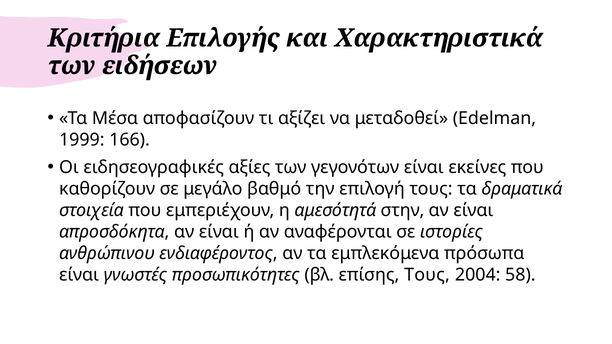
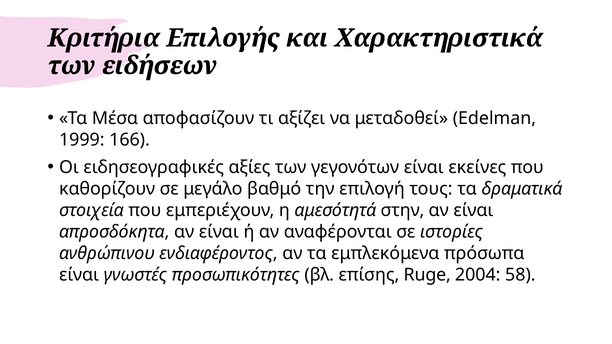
επίσης Τους: Τους -> Ruge
